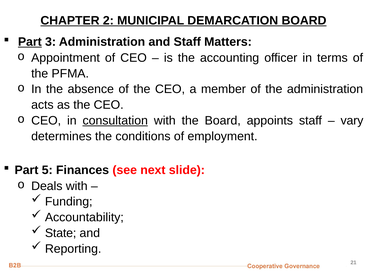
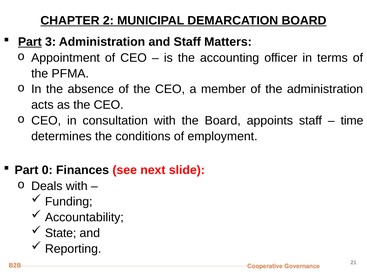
consultation underline: present -> none
vary: vary -> time
5: 5 -> 0
